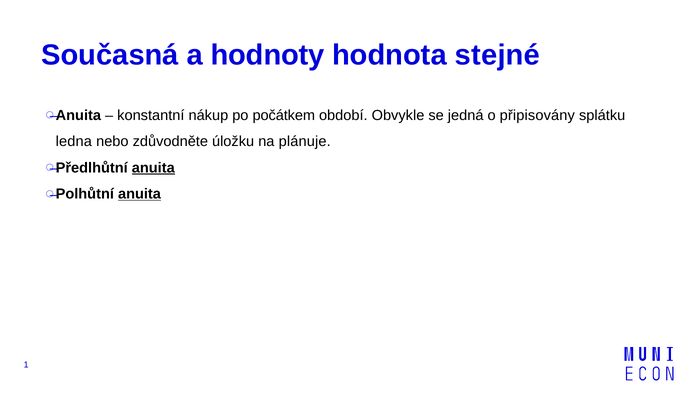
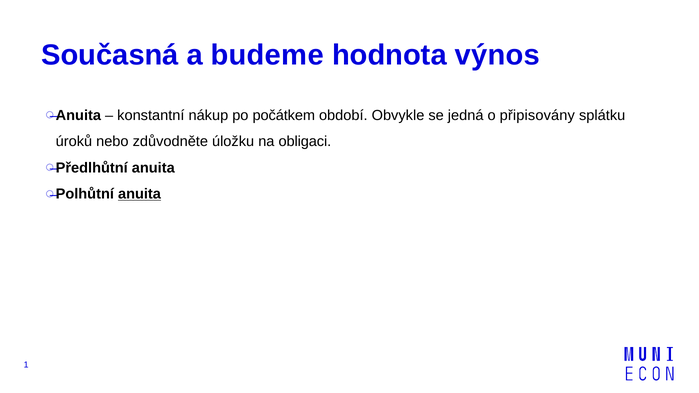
hodnoty: hodnoty -> budeme
stejné: stejné -> výnos
ledna: ledna -> úroků
plánuje: plánuje -> obligaci
anuita at (153, 168) underline: present -> none
